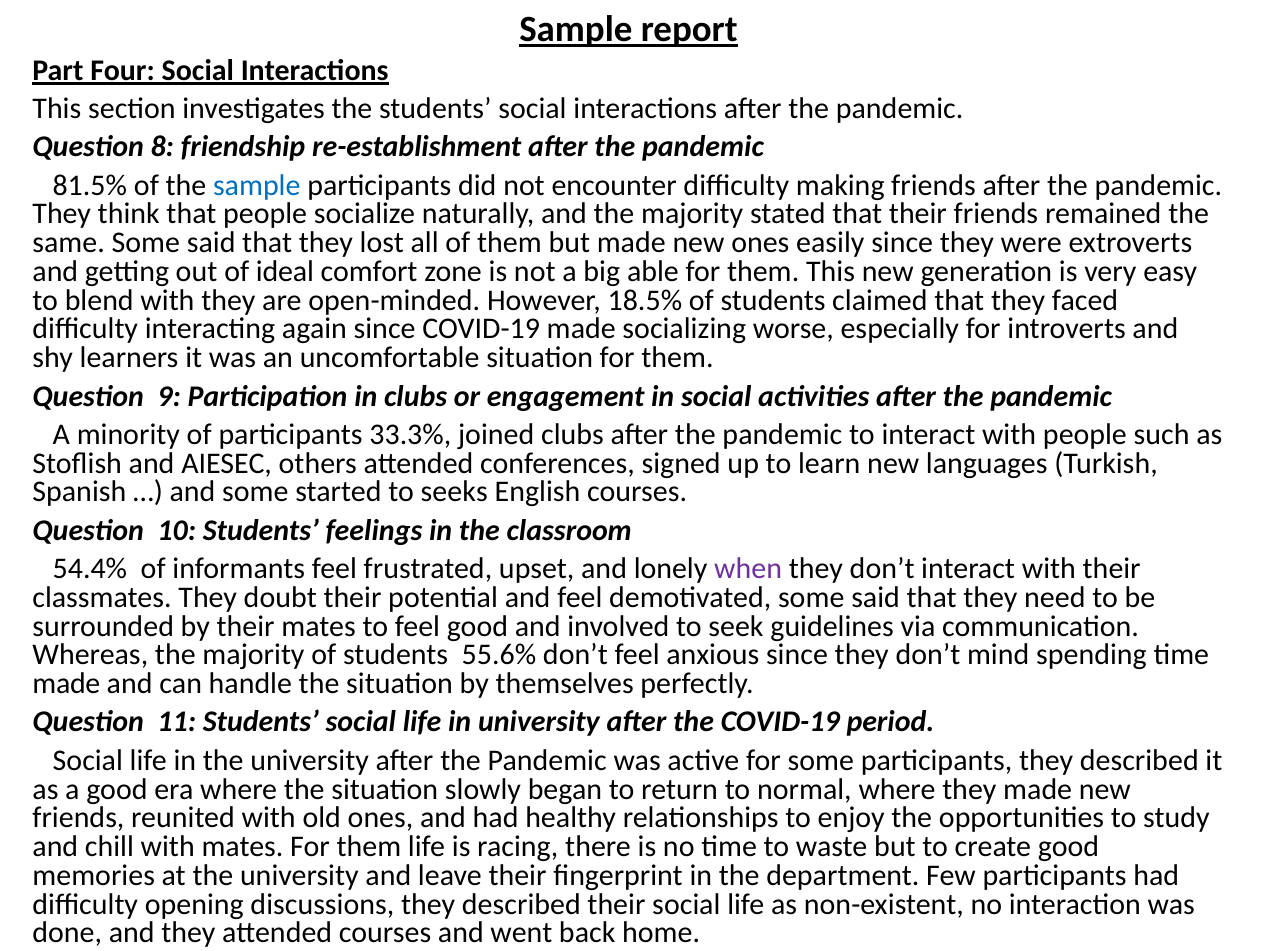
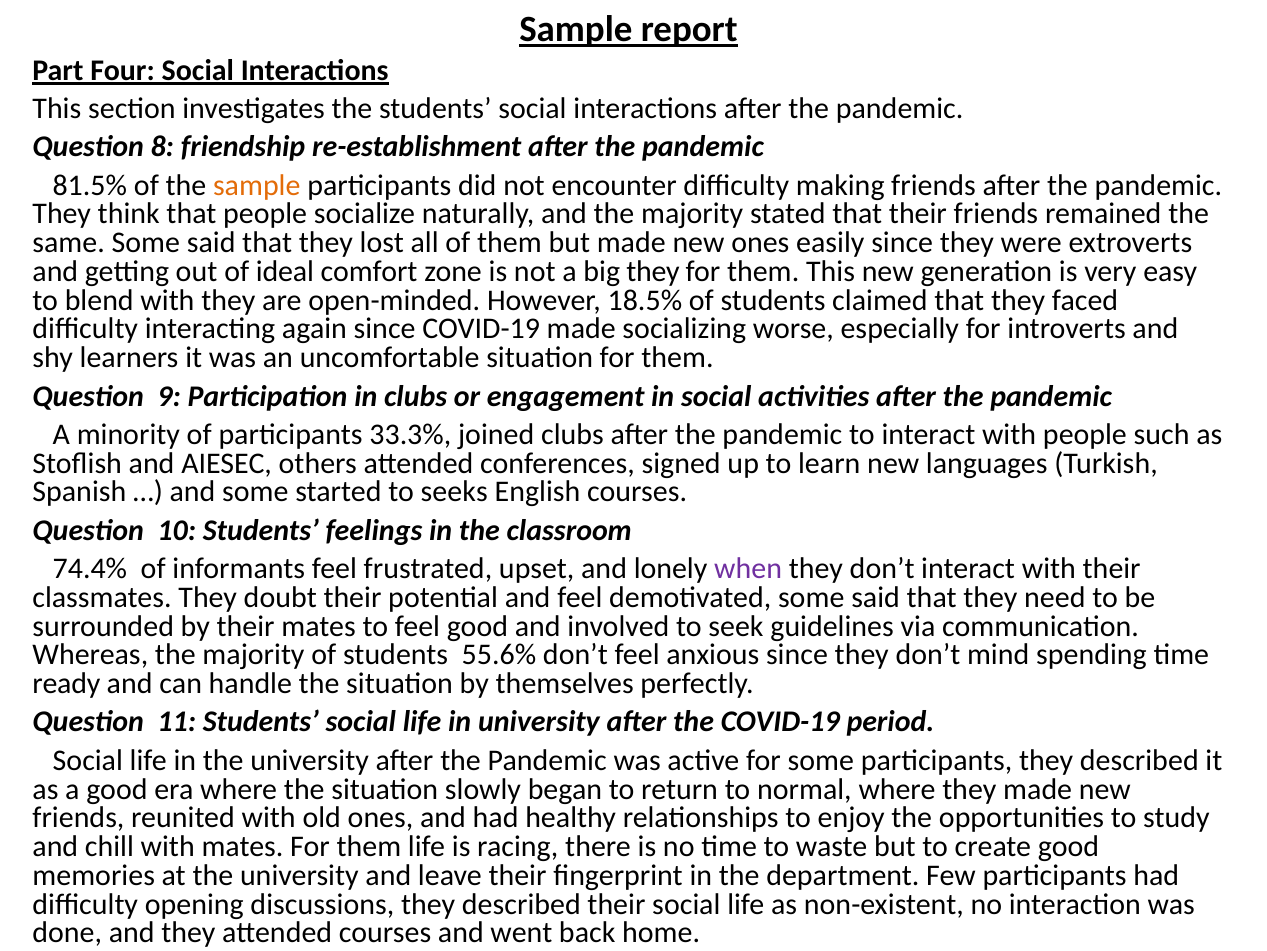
sample at (257, 185) colour: blue -> orange
big able: able -> they
54.4%: 54.4% -> 74.4%
made at (66, 683): made -> ready
